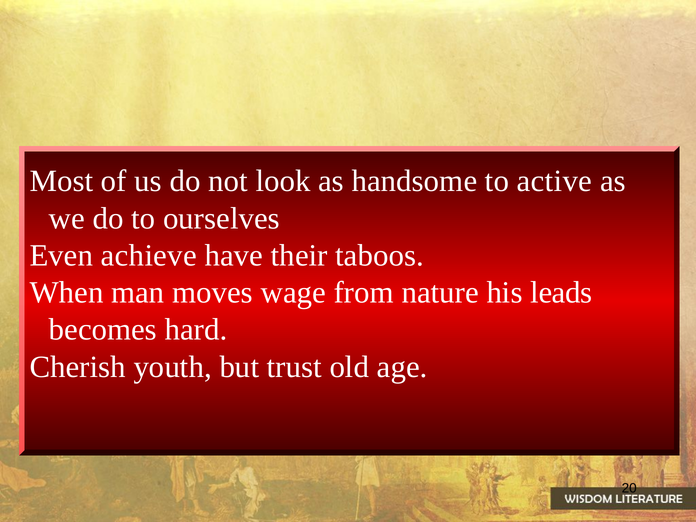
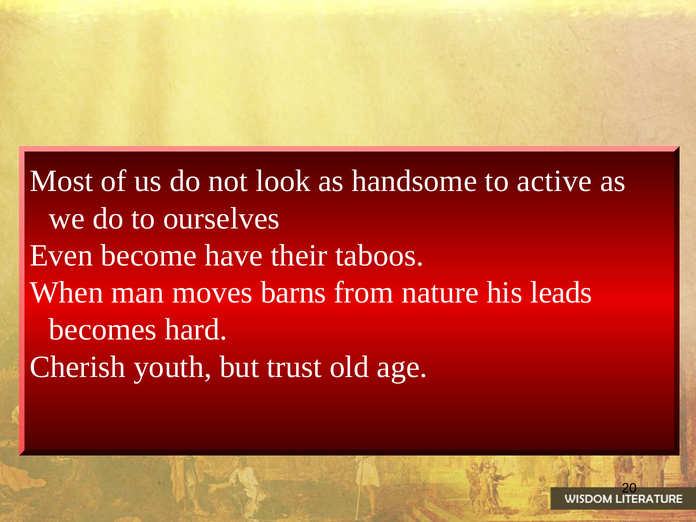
achieve: achieve -> become
wage: wage -> barns
